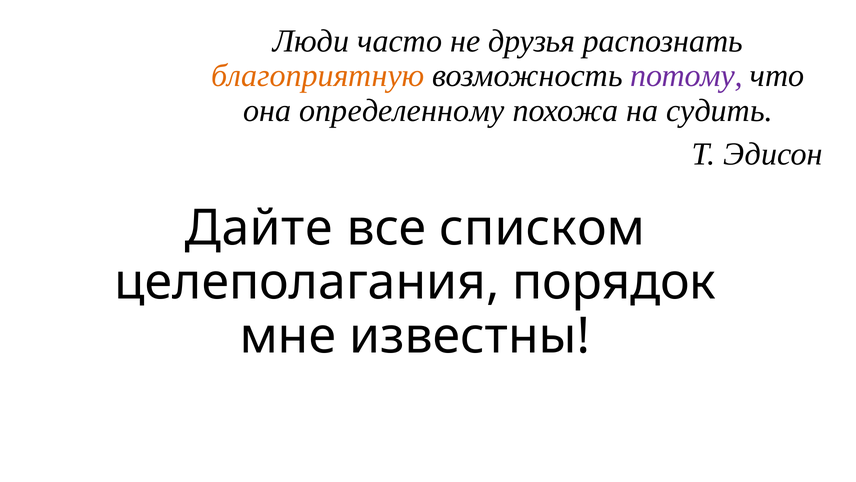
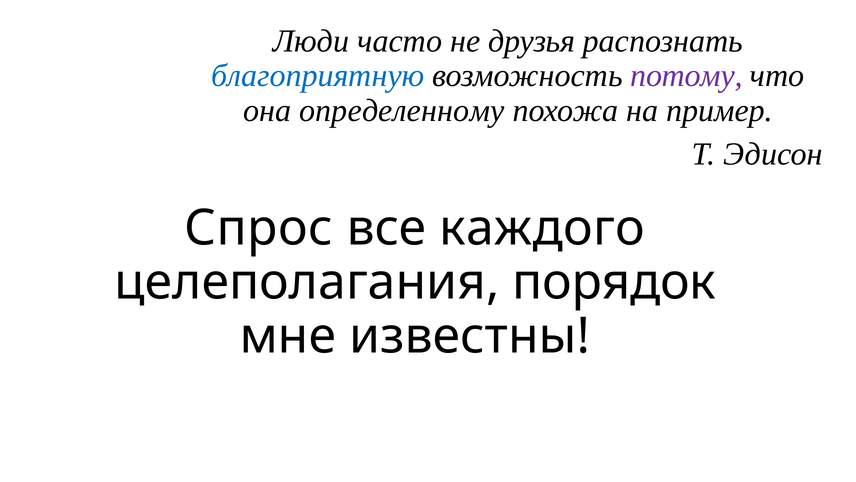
благоприятную colour: orange -> blue
судить: судить -> пример
Дайте: Дайте -> Спрос
списком: списком -> каждого
